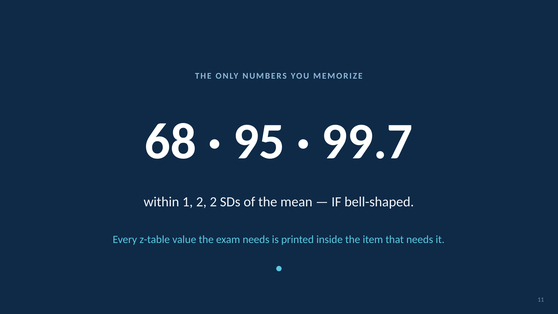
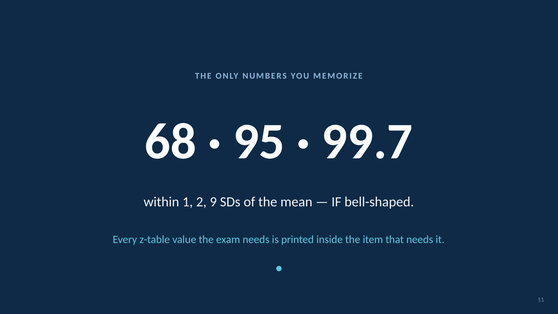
2 2: 2 -> 9
